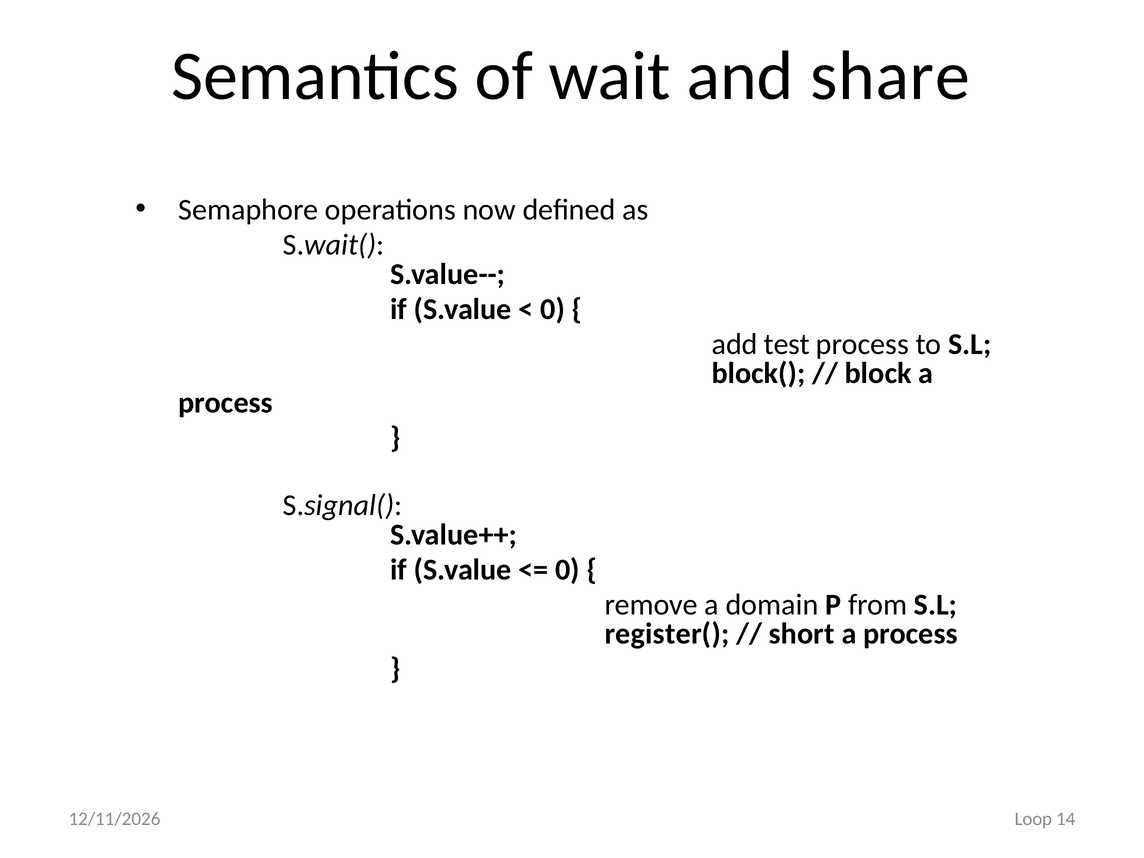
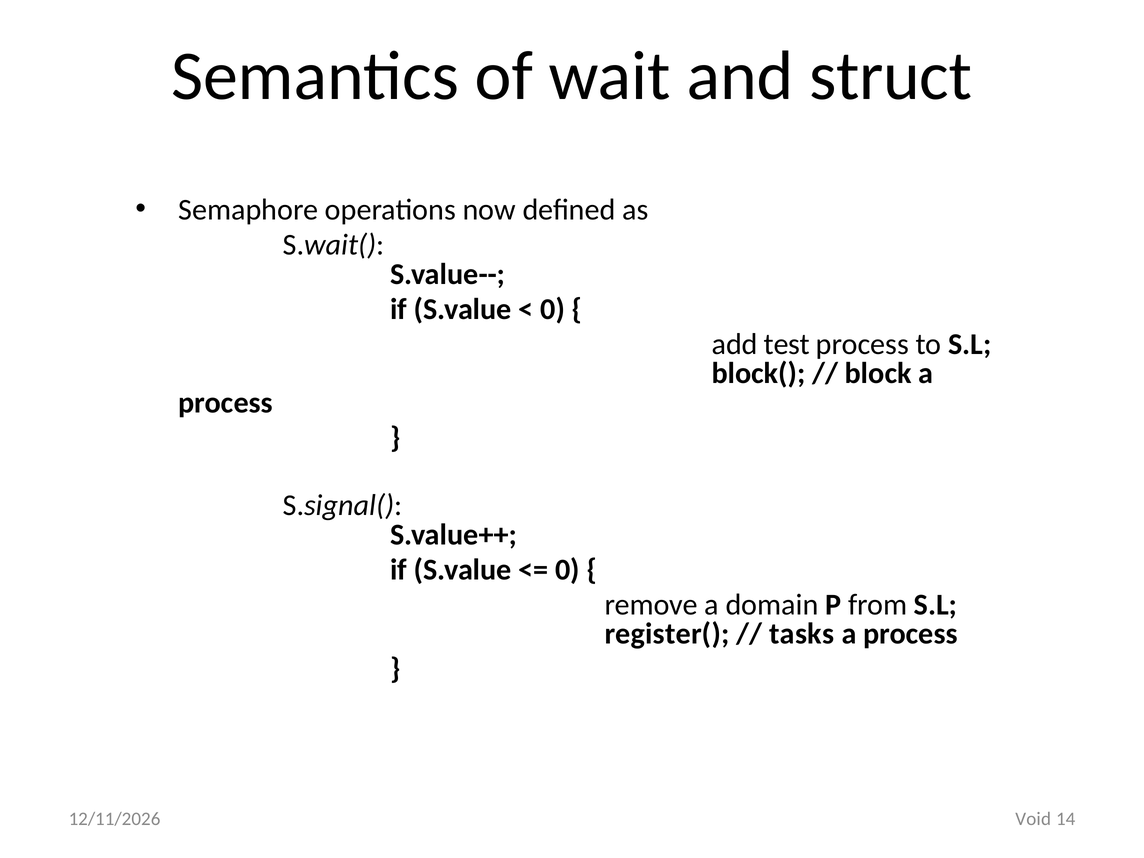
share: share -> struct
short: short -> tasks
Loop: Loop -> Void
